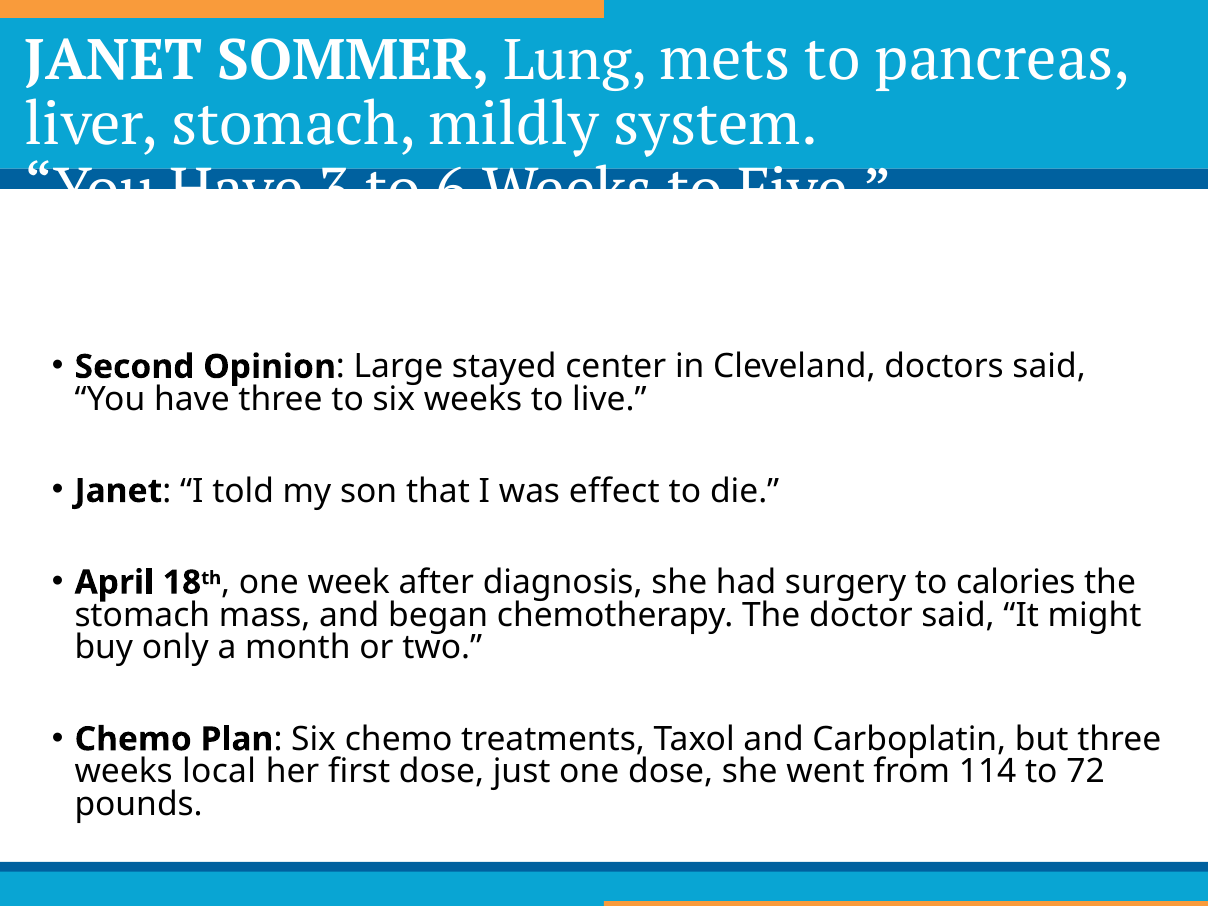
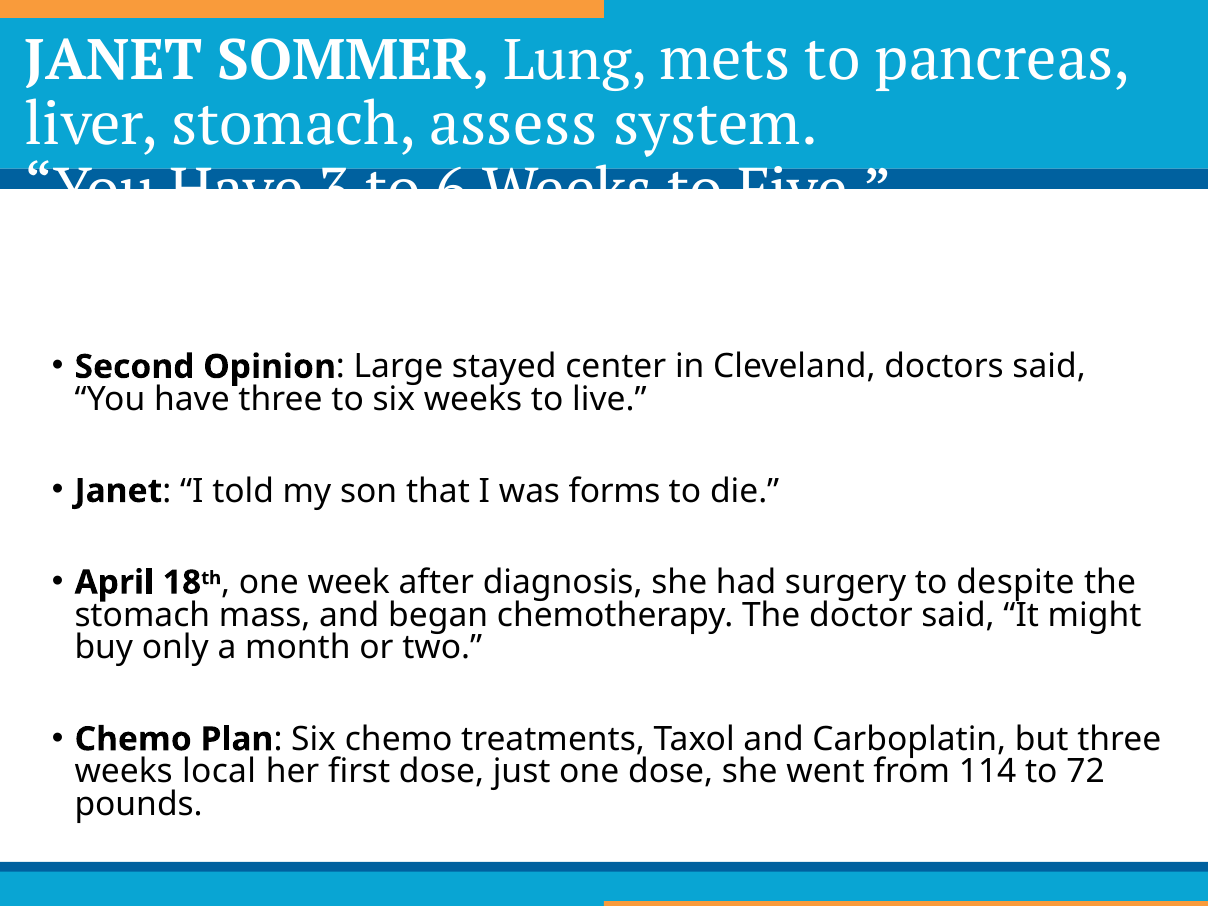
mildly: mildly -> assess
effect: effect -> forms
calories: calories -> despite
